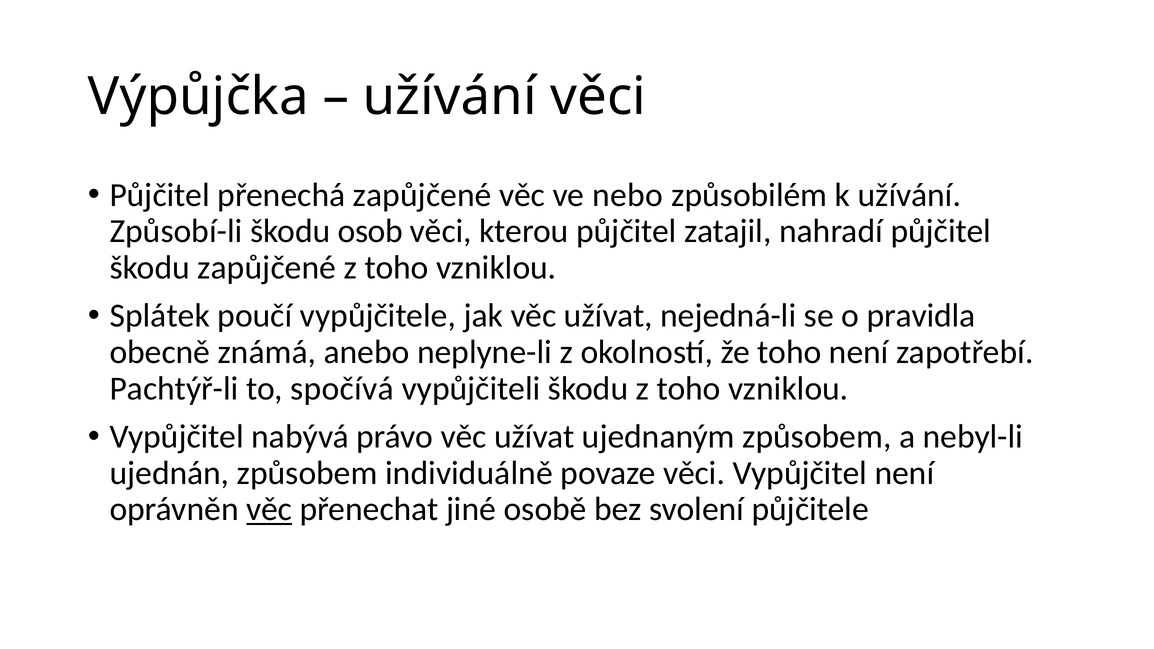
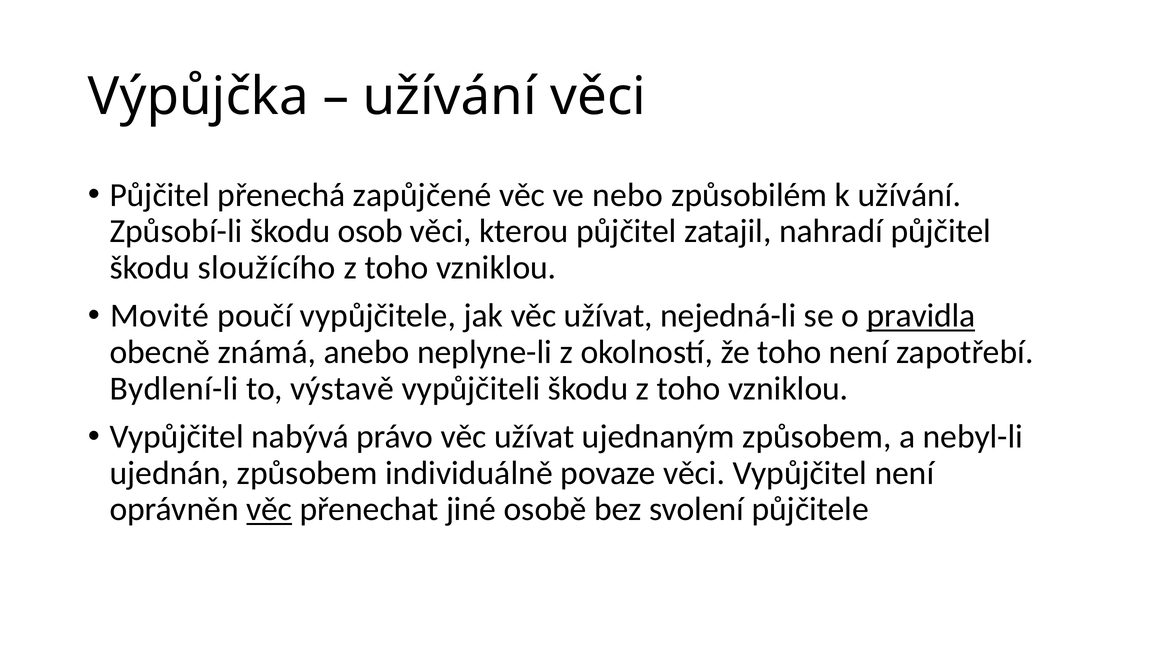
škodu zapůjčené: zapůjčené -> sloužícího
Splátek: Splátek -> Movité
pravidla underline: none -> present
Pachtýř-li: Pachtýř-li -> Bydlení-li
spočívá: spočívá -> výstavě
